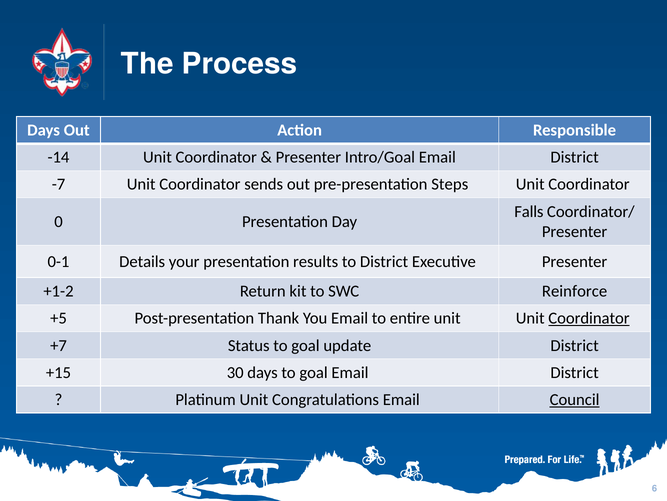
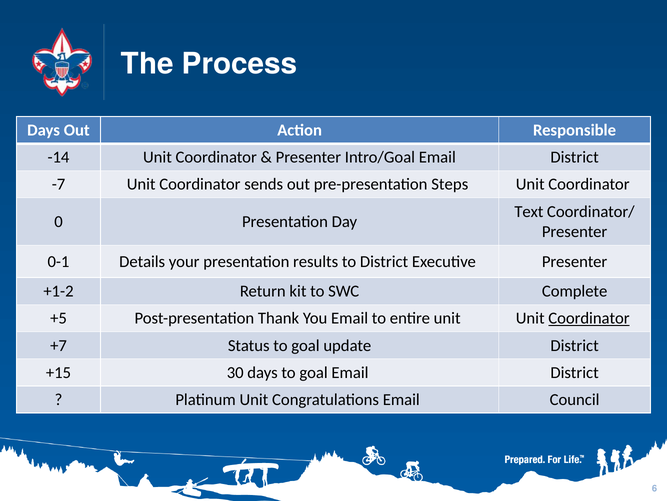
Falls: Falls -> Text
Reinforce: Reinforce -> Complete
Council underline: present -> none
